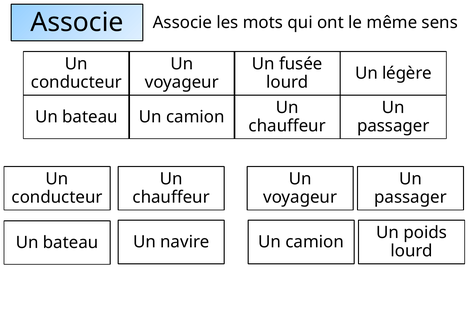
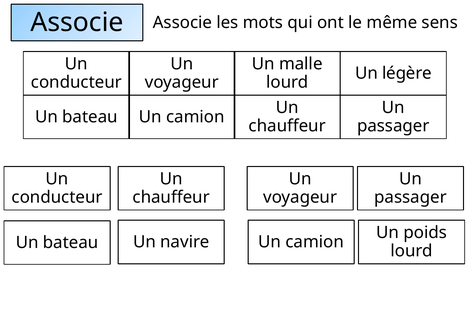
fusée: fusée -> malle
